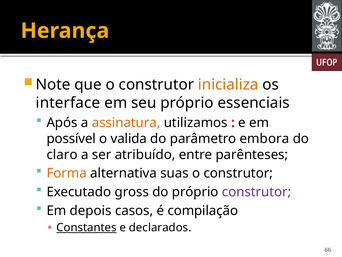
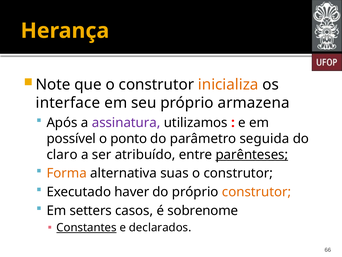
essenciais: essenciais -> armazena
assinatura colour: orange -> purple
valida: valida -> ponto
embora: embora -> seguida
parênteses underline: none -> present
gross: gross -> haver
construtor at (257, 192) colour: purple -> orange
depois: depois -> setters
compilação: compilação -> sobrenome
